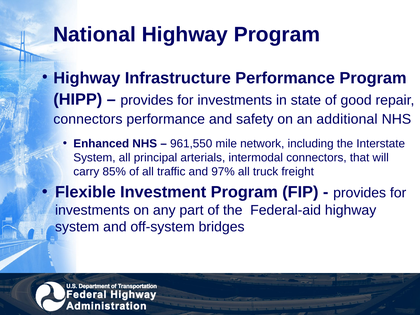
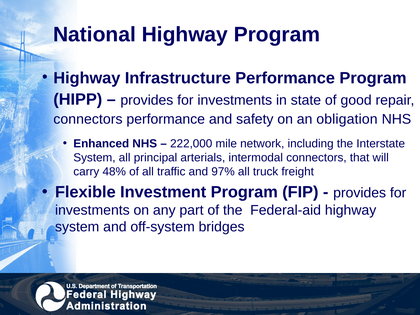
additional: additional -> obligation
961,550: 961,550 -> 222,000
85%: 85% -> 48%
